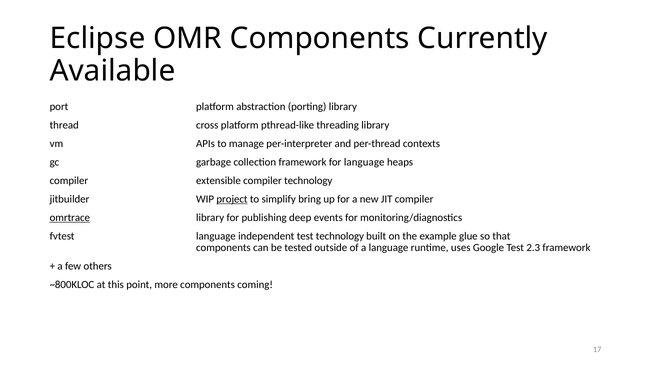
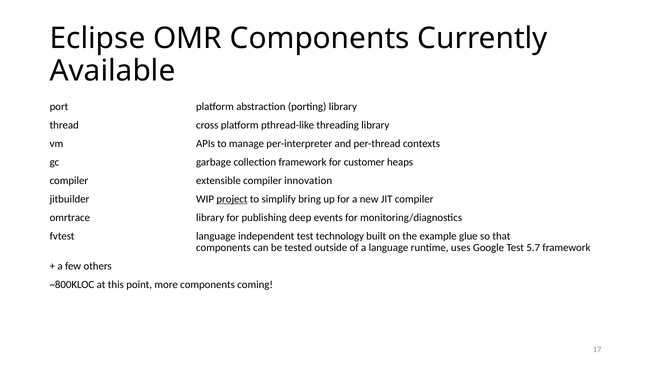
for language: language -> customer
compiler technology: technology -> innovation
omrtrace underline: present -> none
2.3: 2.3 -> 5.7
